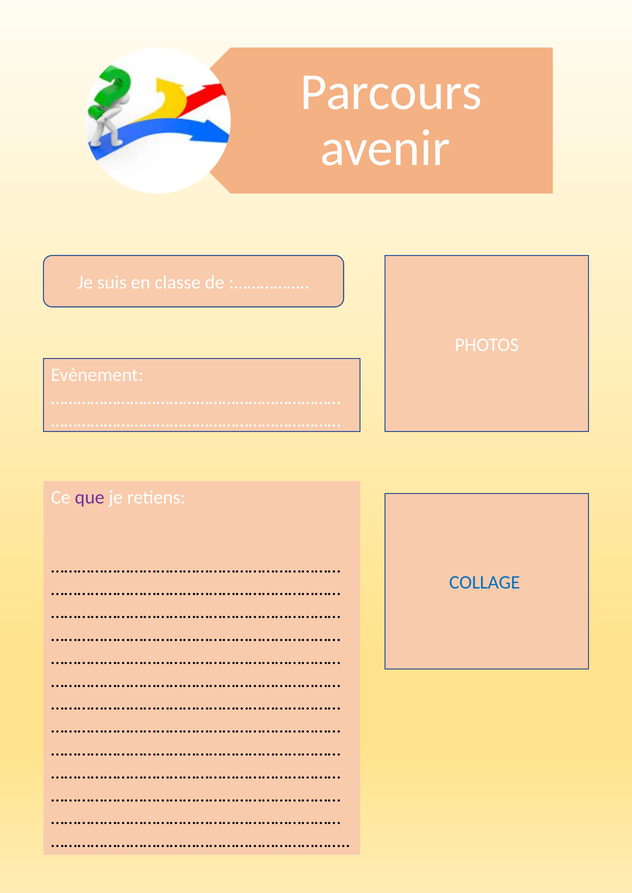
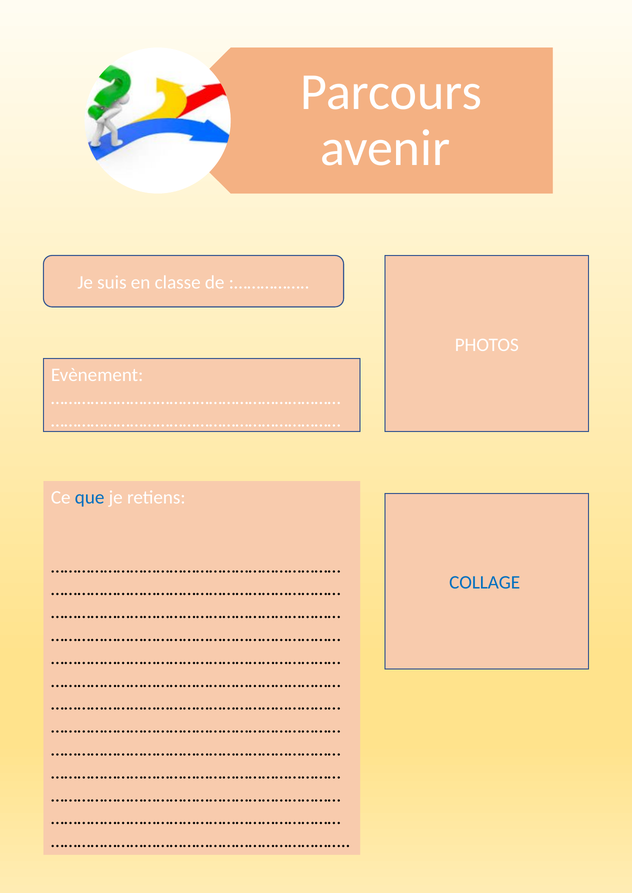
que colour: purple -> blue
